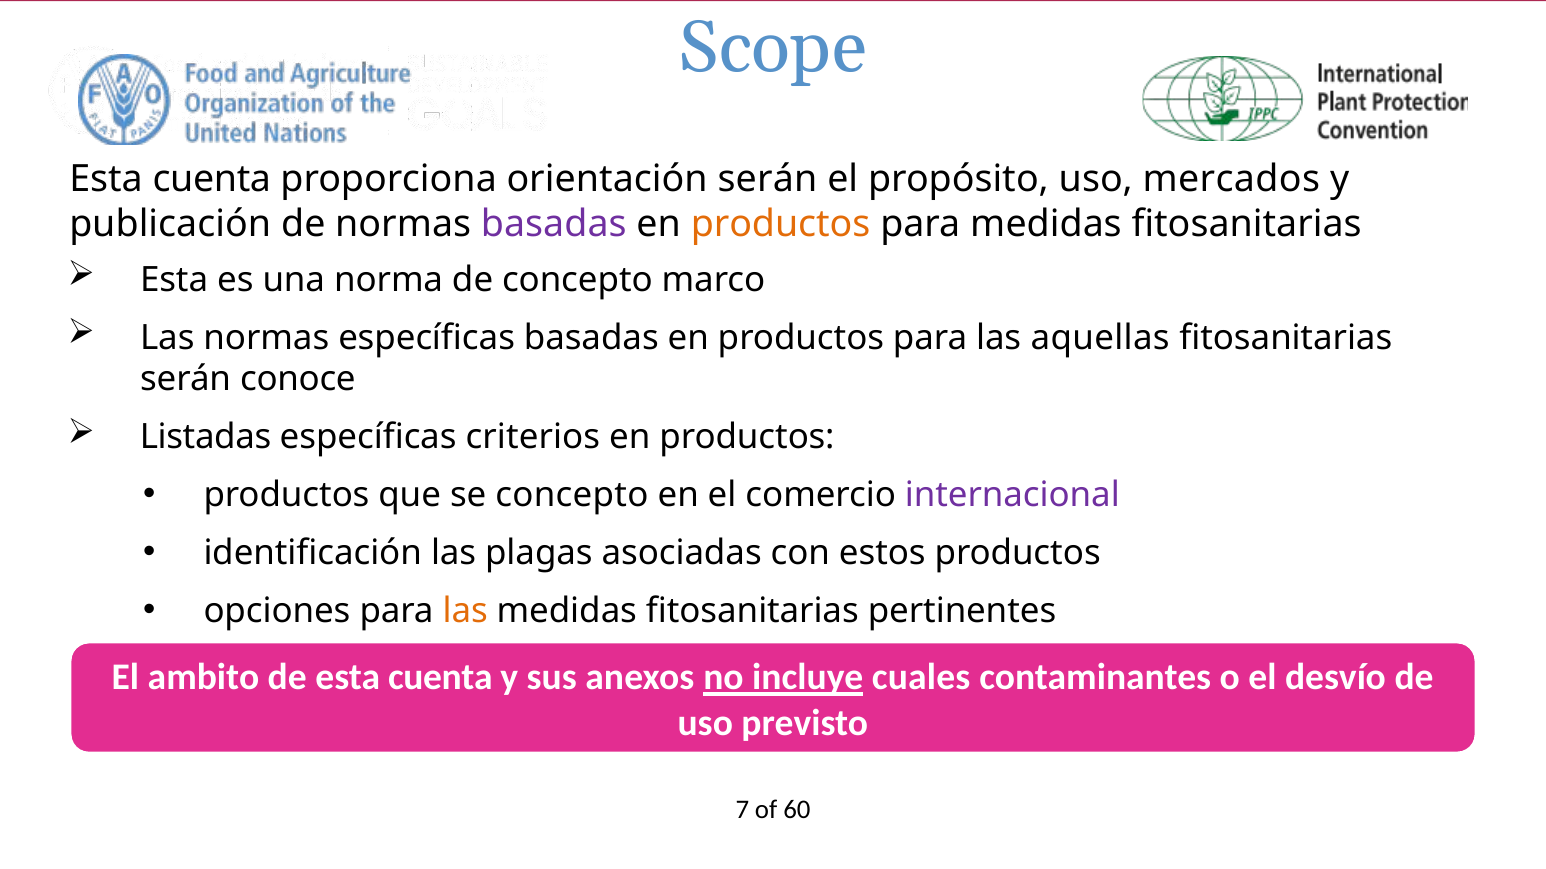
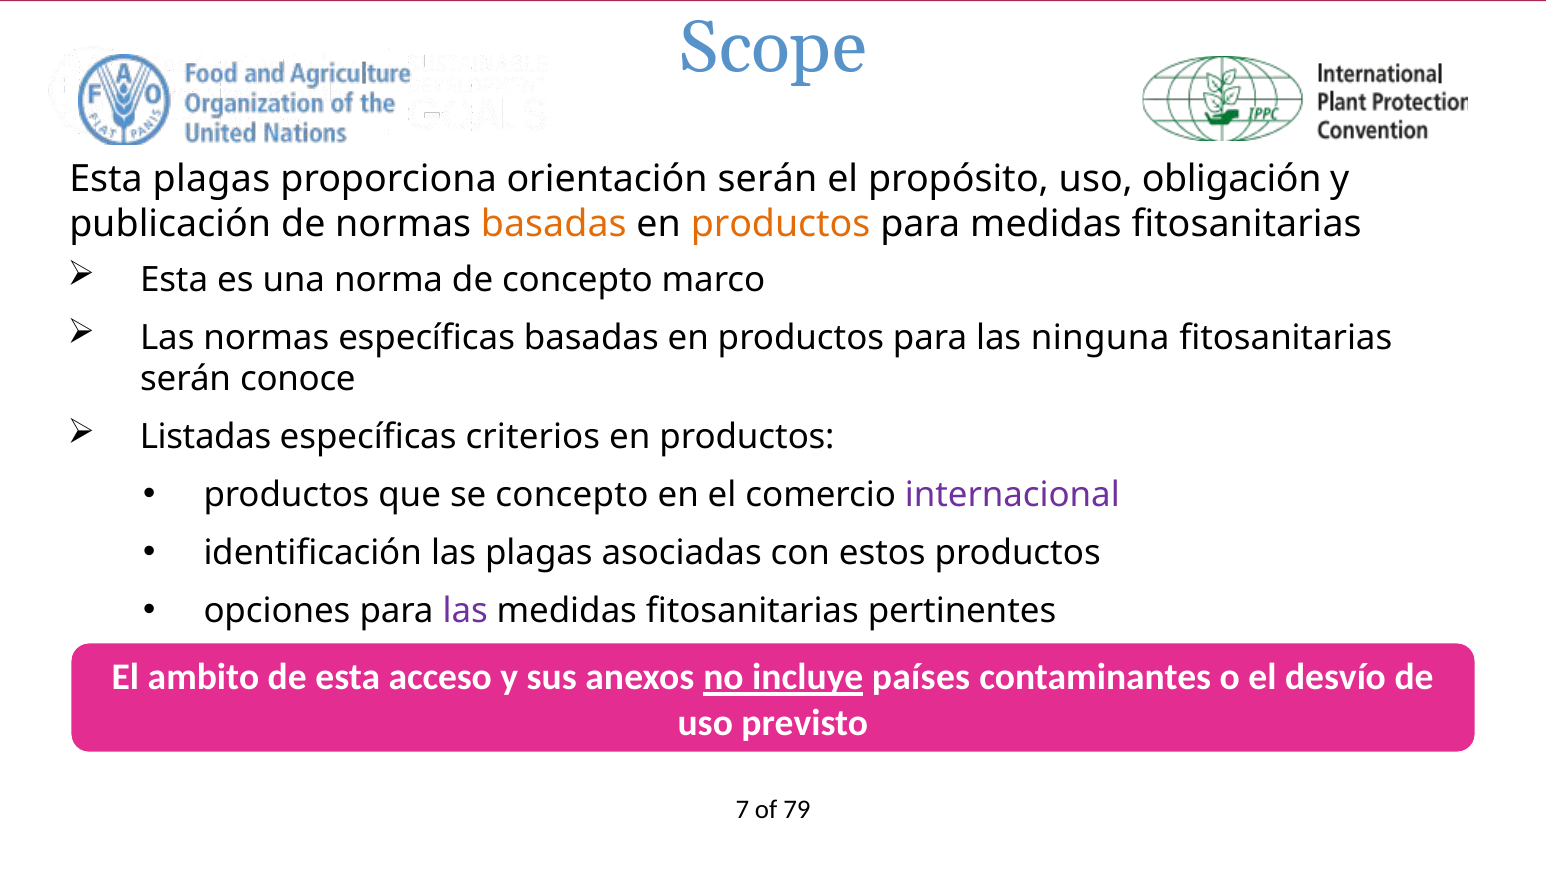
cuenta at (212, 180): cuenta -> plagas
mercados: mercados -> obligación
basadas at (554, 225) colour: purple -> orange
aquellas: aquellas -> ninguna
las at (465, 612) colour: orange -> purple
de esta cuenta: cuenta -> acceso
cuales: cuales -> países
60: 60 -> 79
